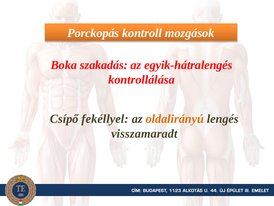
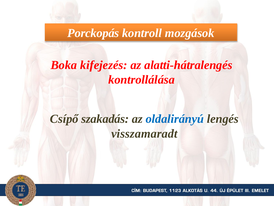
szakadás: szakadás -> kifejezés
egyik-hátralengés: egyik-hátralengés -> alatti-hátralengés
fekéllyel: fekéllyel -> szakadás
oldalirányú colour: orange -> blue
